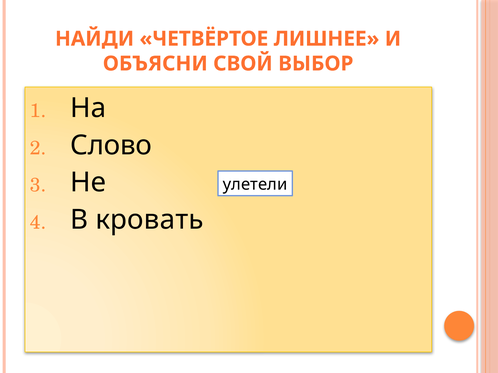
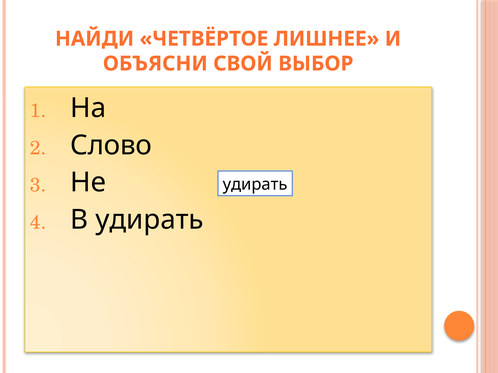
улетели at (255, 185): улетели -> удирать
В кровать: кровать -> удирать
